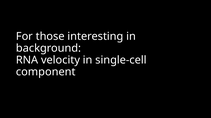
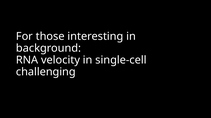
component: component -> challenging
